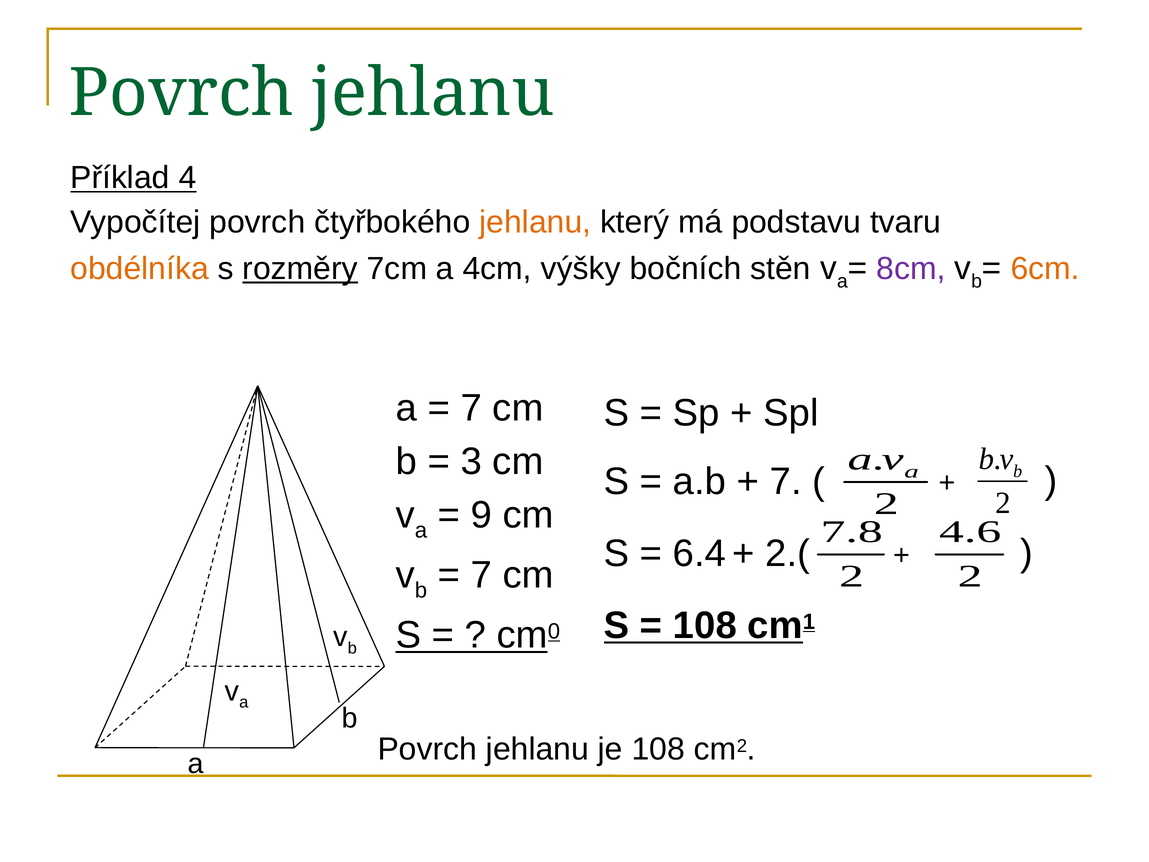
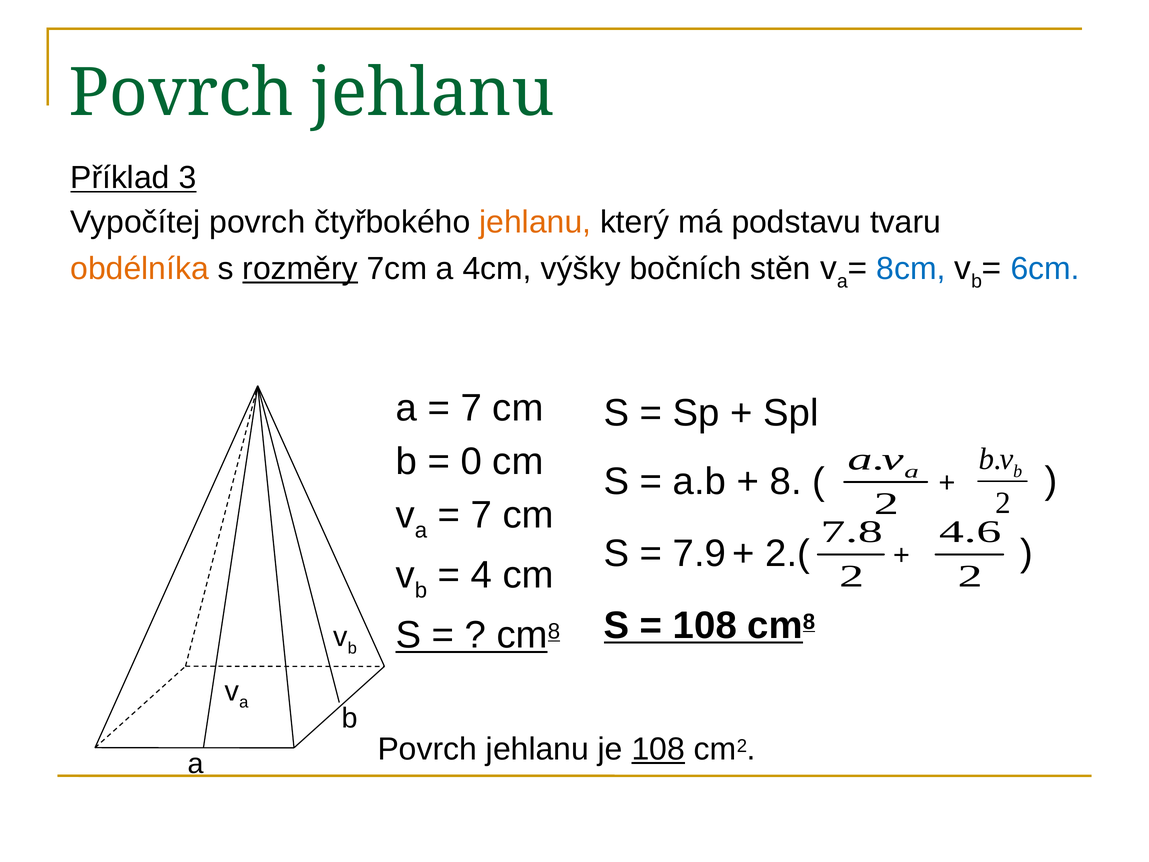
Příklad 4: 4 -> 3
8cm colour: purple -> blue
6cm colour: orange -> blue
3: 3 -> 0
7 at (786, 482): 7 -> 8
9 at (481, 515): 9 -> 7
6.4: 6.4 -> 7.9
7 at (481, 575): 7 -> 4
108 cm 1: 1 -> 8
0 at (554, 631): 0 -> 8
108 at (658, 749) underline: none -> present
